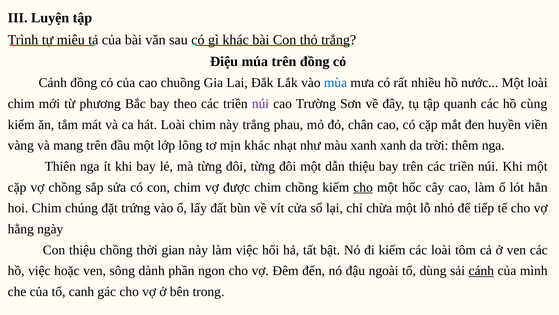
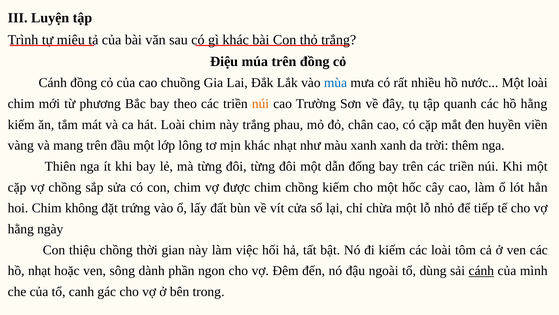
núi at (260, 104) colour: purple -> orange
hồ cùng: cùng -> hằng
dẫn thiệu: thiệu -> đống
cho at (363, 187) underline: present -> none
chúng: chúng -> không
hồ việc: việc -> nhạt
